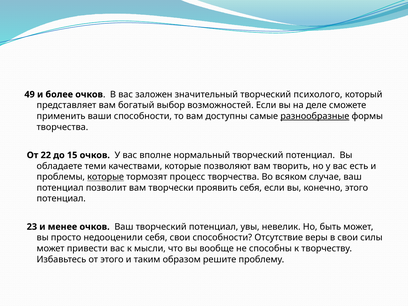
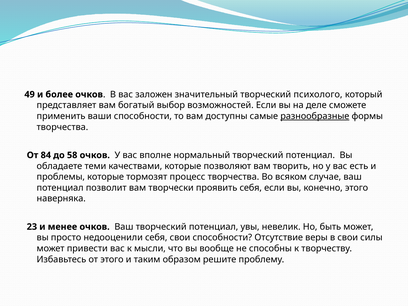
22: 22 -> 84
15: 15 -> 58
которые at (106, 177) underline: present -> none
потенциал at (61, 199): потенциал -> наверняка
